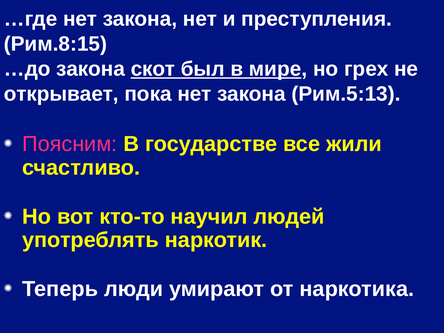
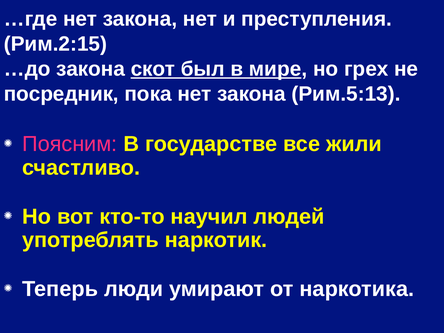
Рим.8:15: Рим.8:15 -> Рим.2:15
открывает: открывает -> посредник
